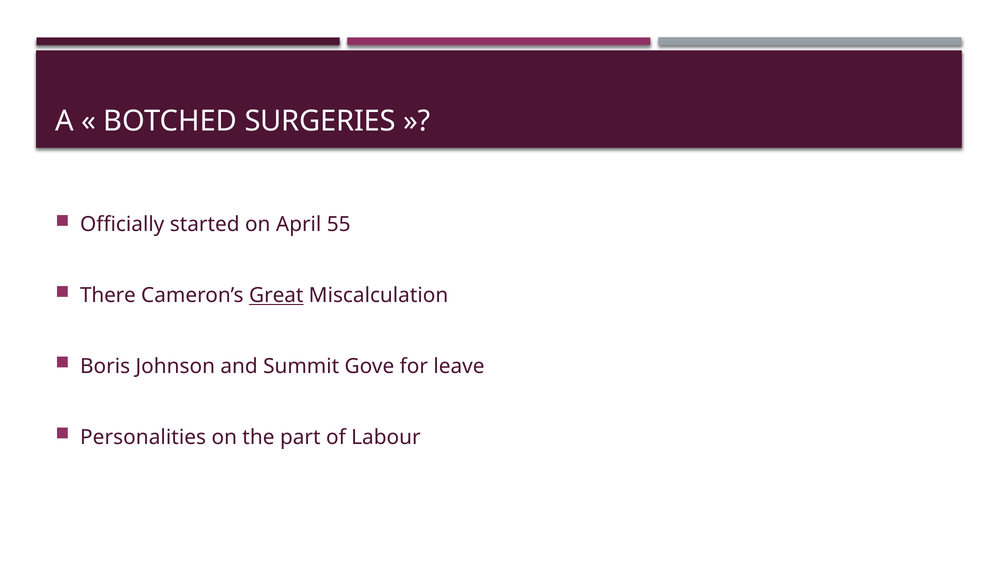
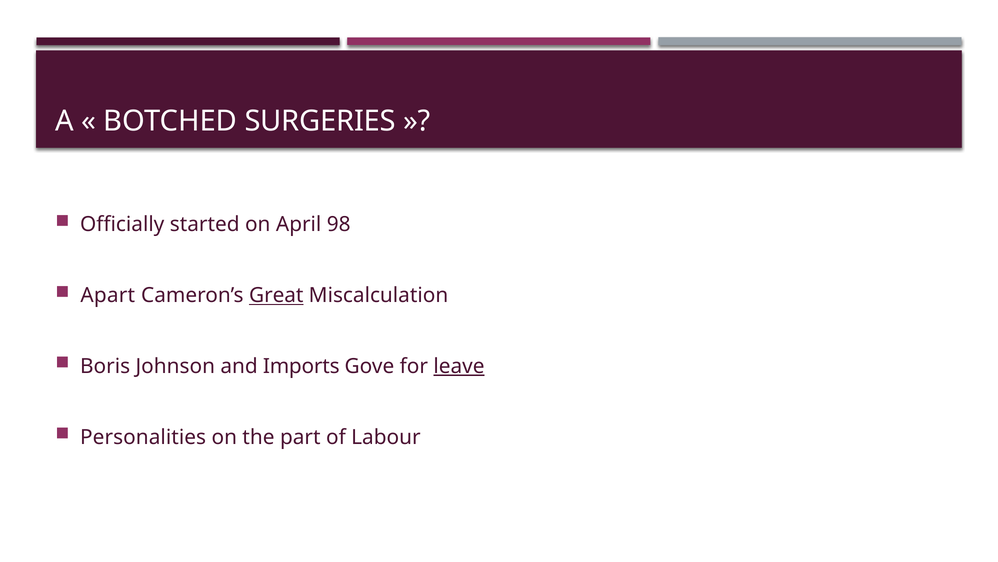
55: 55 -> 98
There: There -> Apart
Summit: Summit -> Imports
leave underline: none -> present
